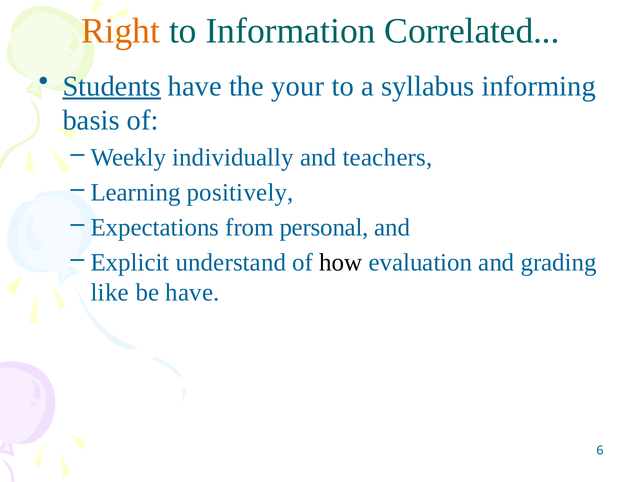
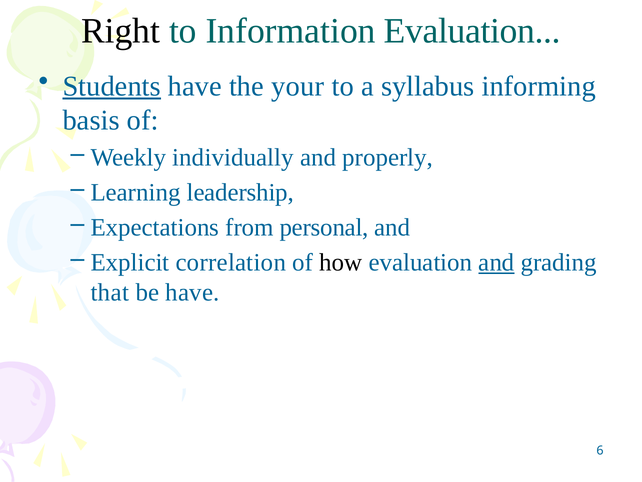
Right colour: orange -> black
Information Correlated: Correlated -> Evaluation
teachers: teachers -> properly
positively: positively -> leadership
understand: understand -> correlation
and at (496, 262) underline: none -> present
like: like -> that
